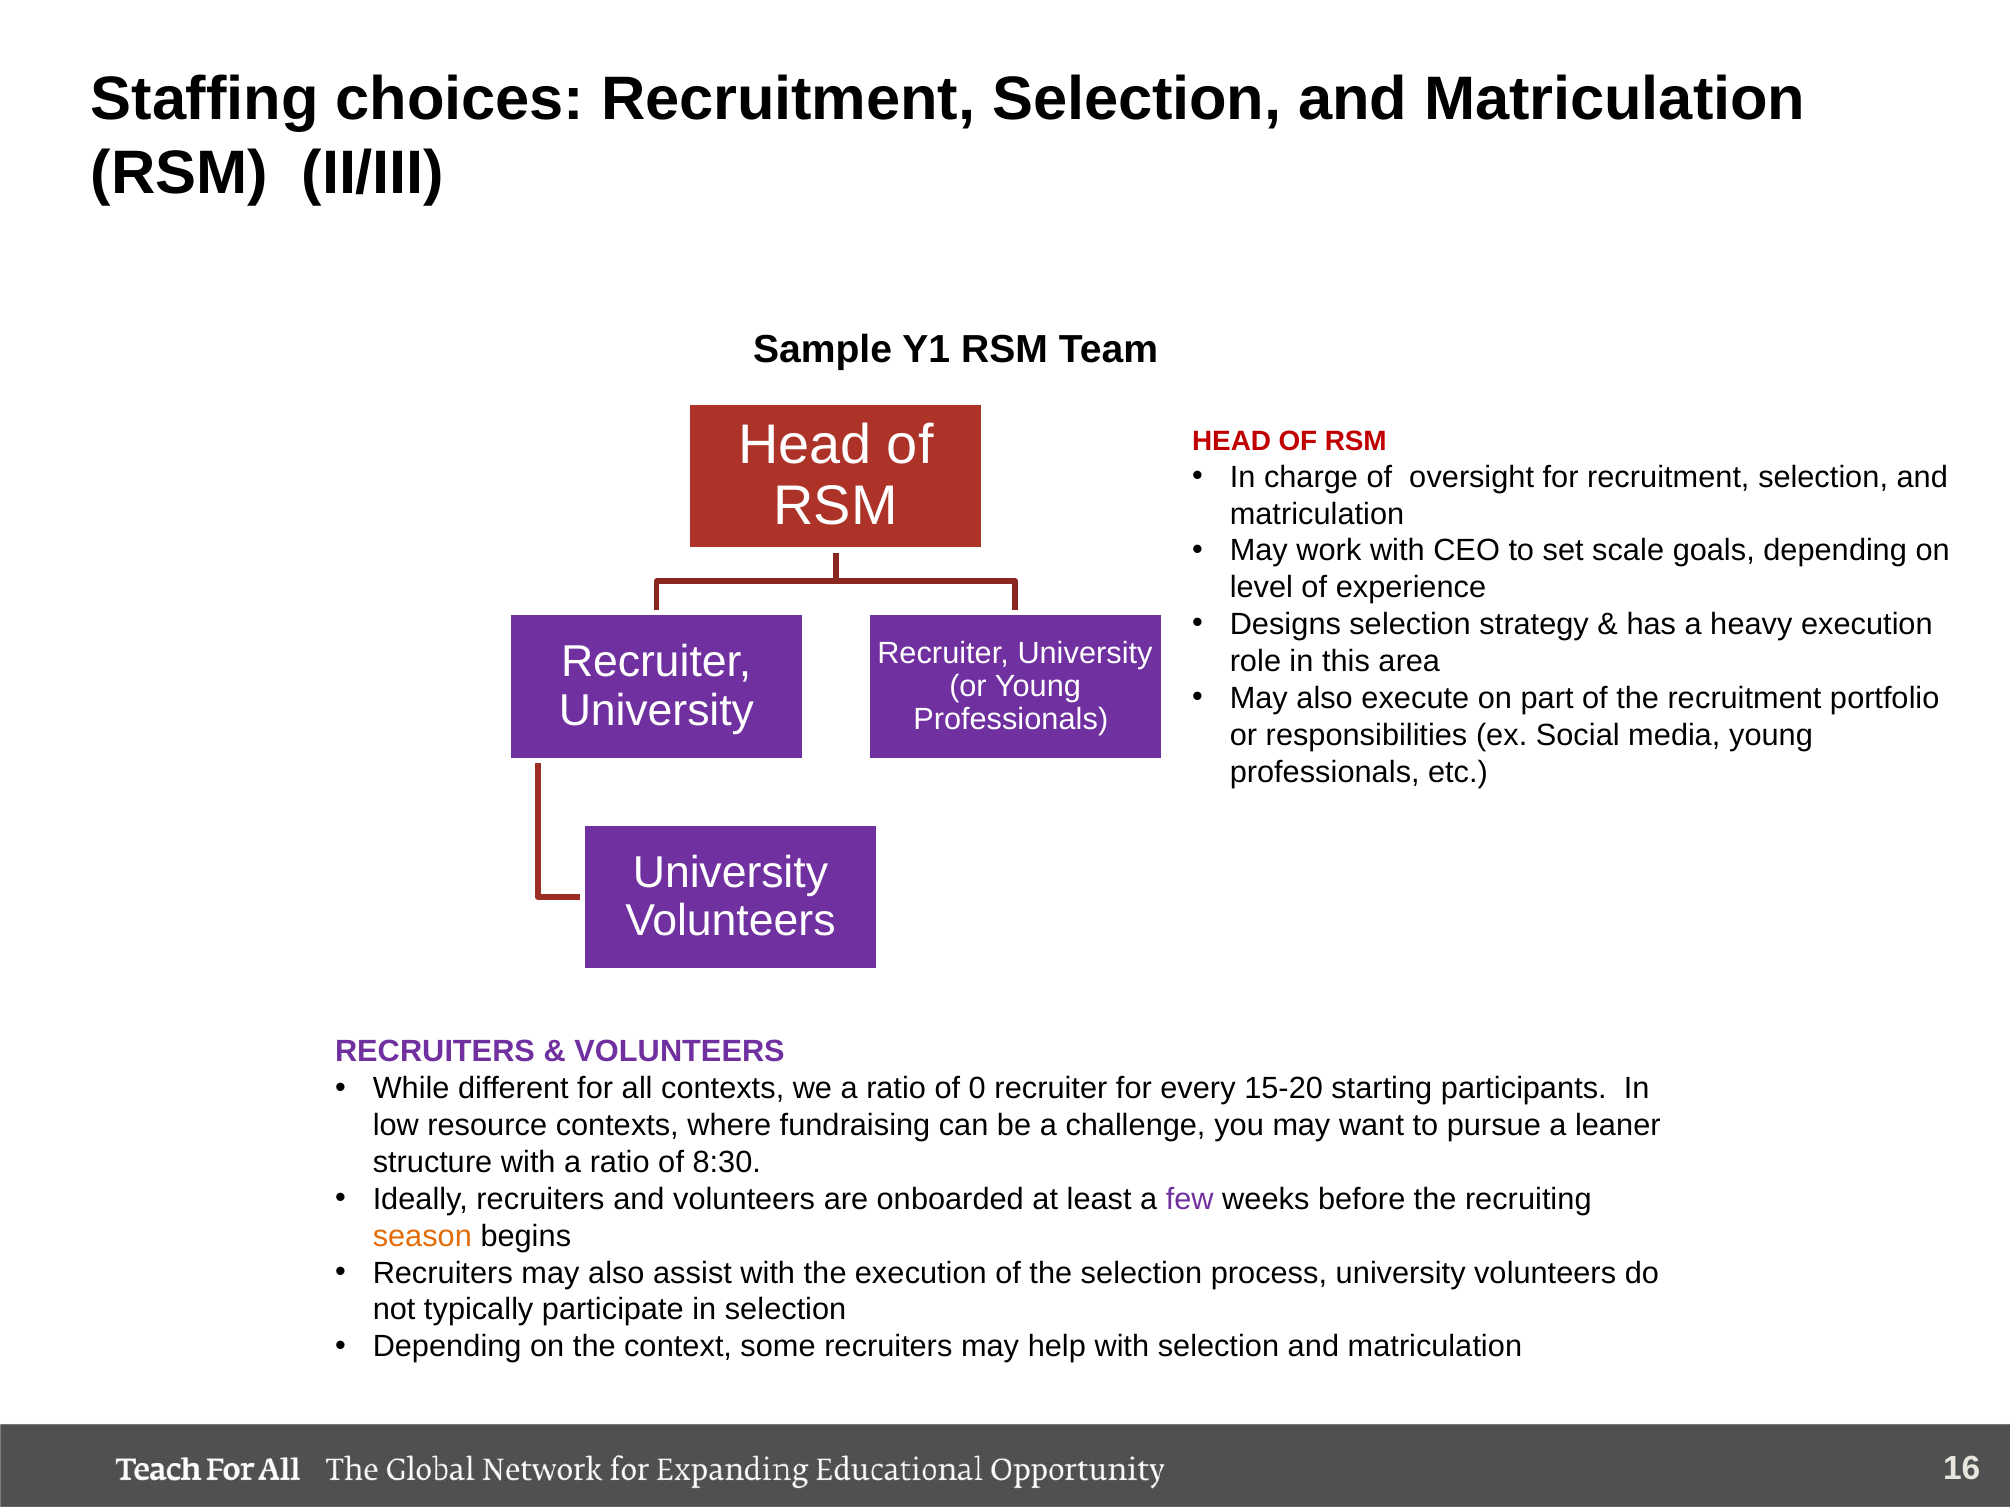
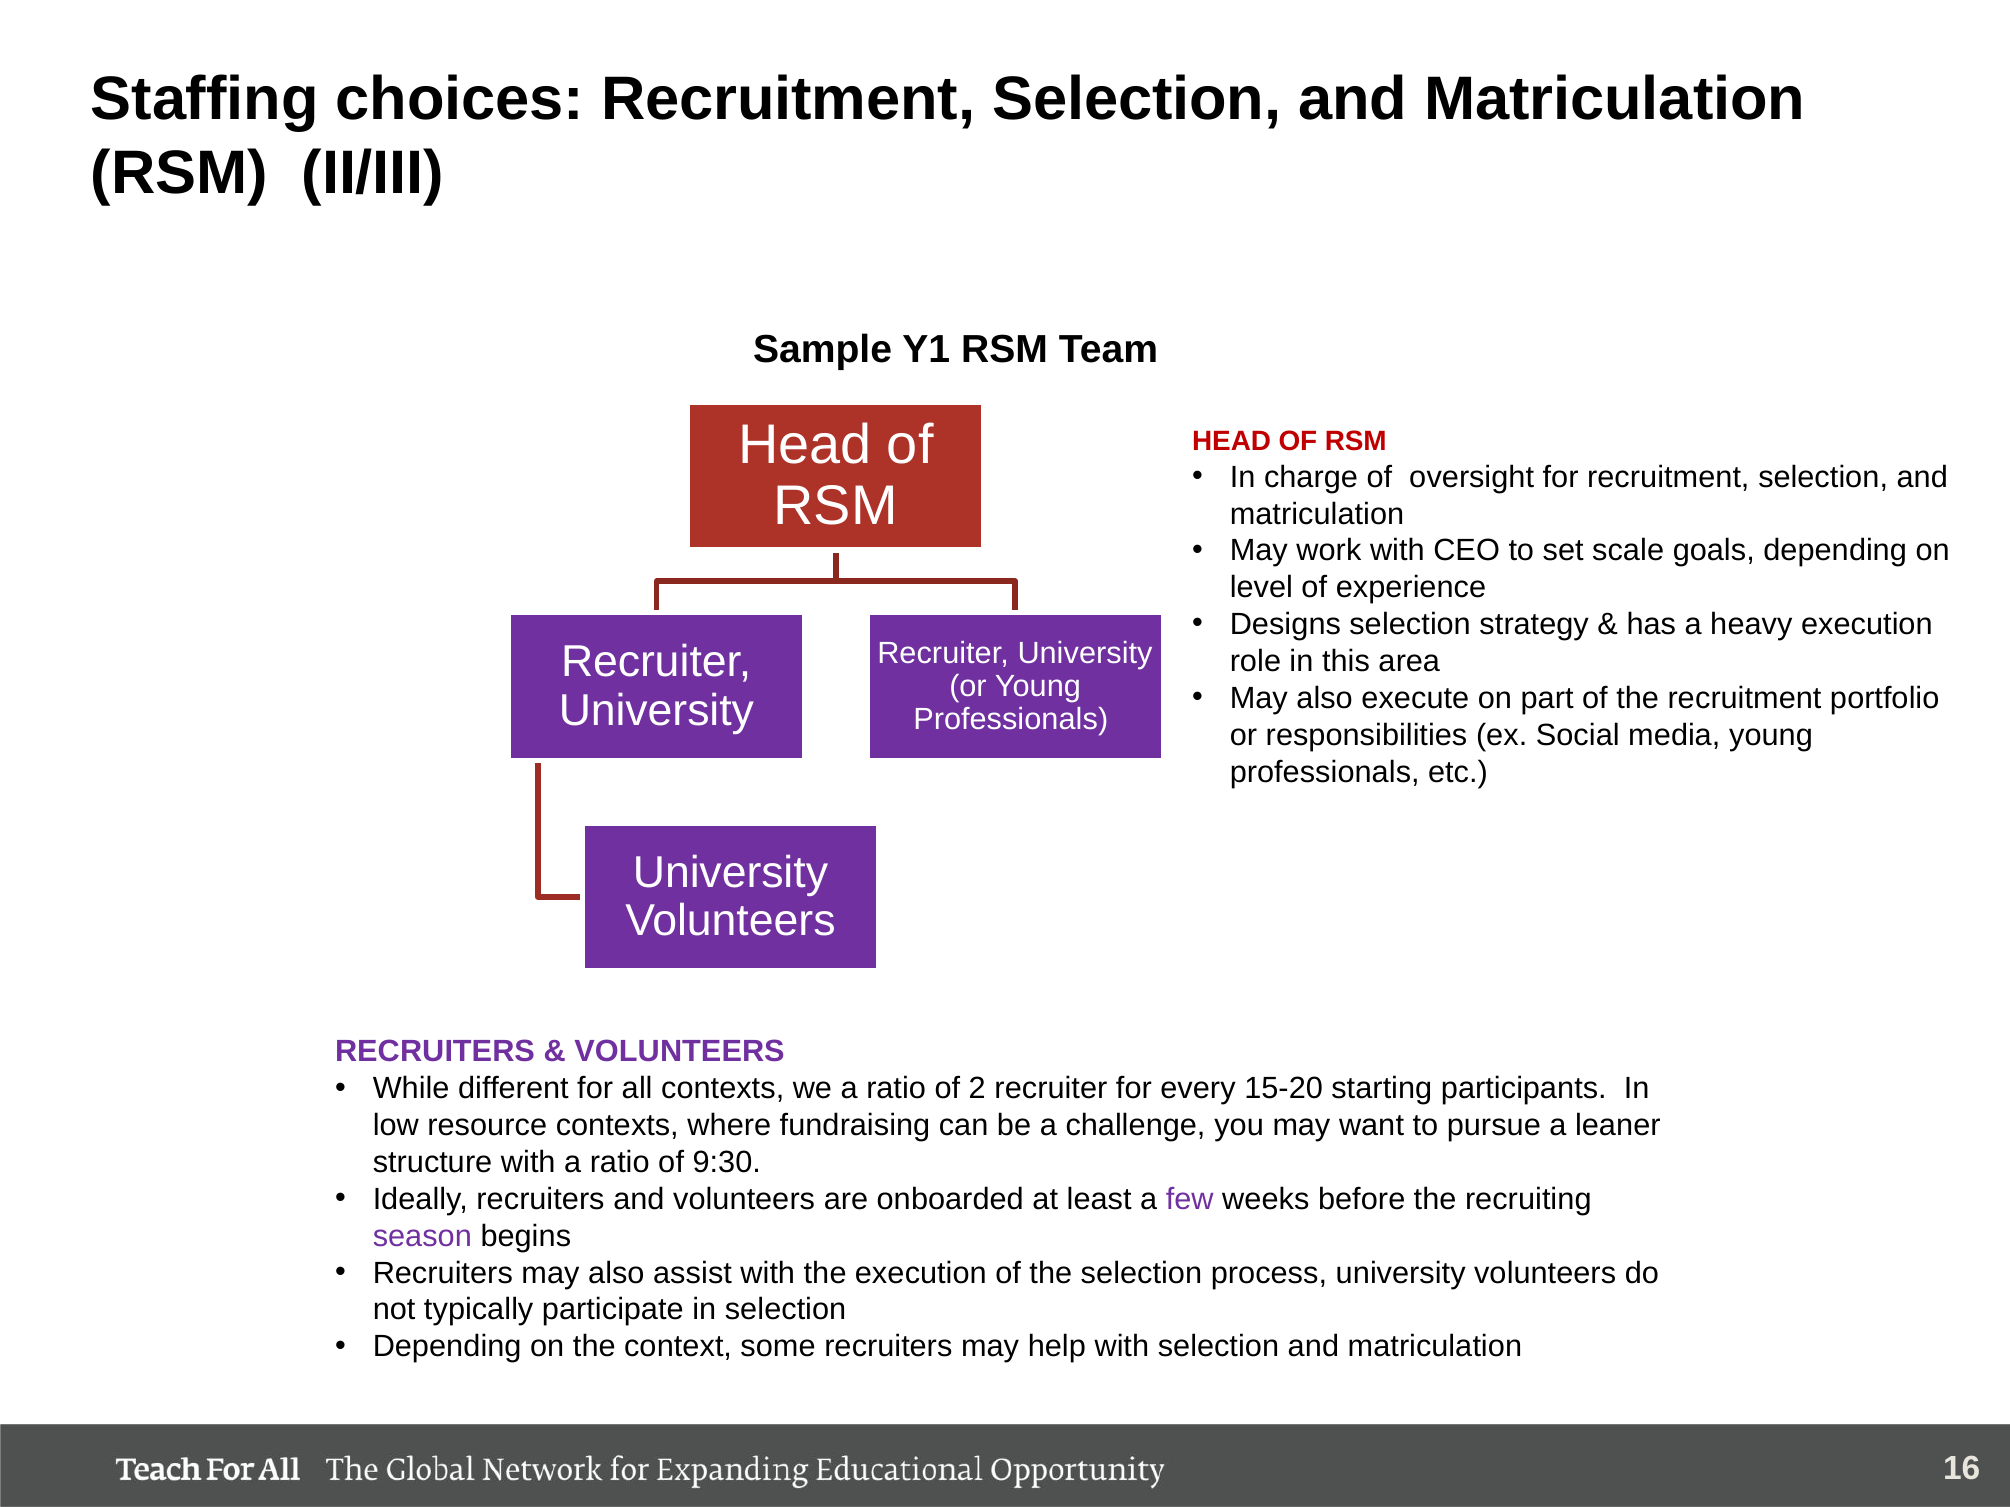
0: 0 -> 2
8:30: 8:30 -> 9:30
season colour: orange -> purple
